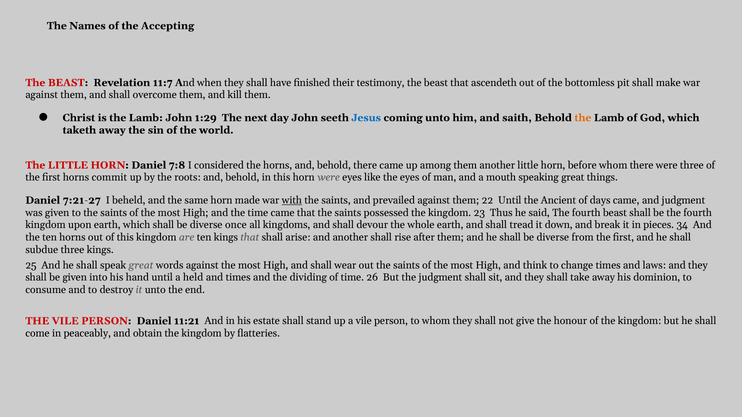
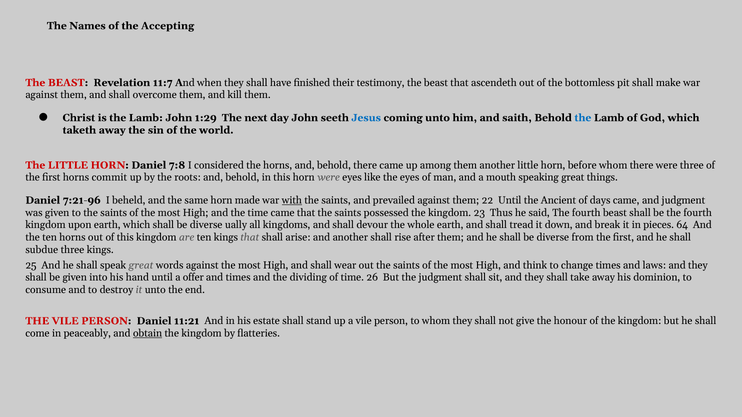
the at (583, 118) colour: orange -> blue
7:21-27: 7:21-27 -> 7:21-96
once: once -> ually
34: 34 -> 64
held: held -> offer
obtain underline: none -> present
